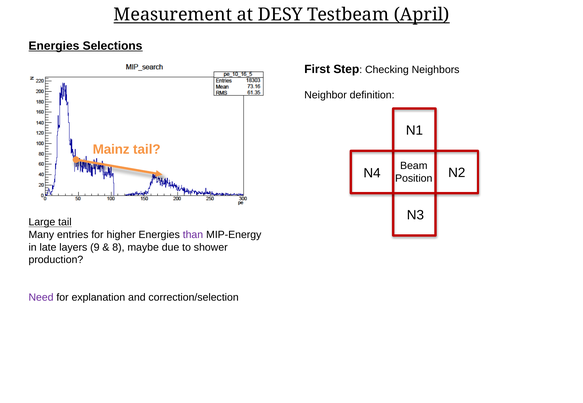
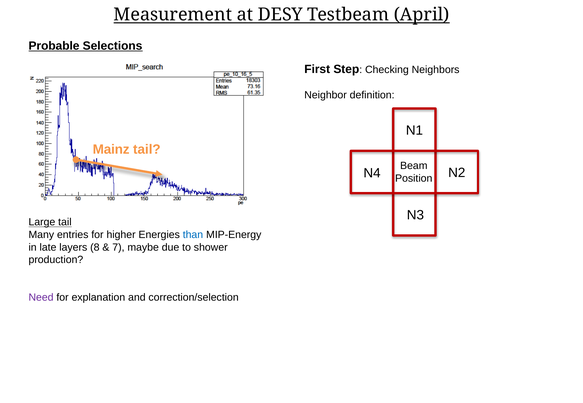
Energies at (54, 46): Energies -> Probable
than colour: purple -> blue
9: 9 -> 8
8: 8 -> 7
